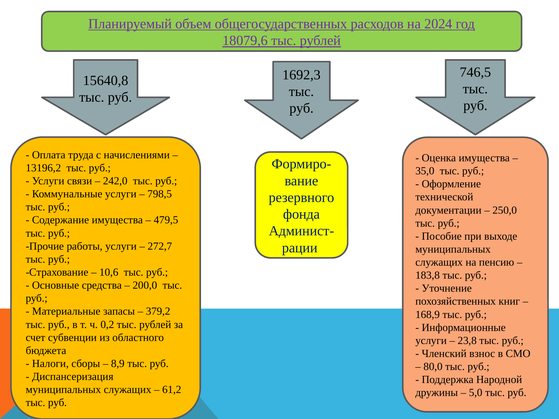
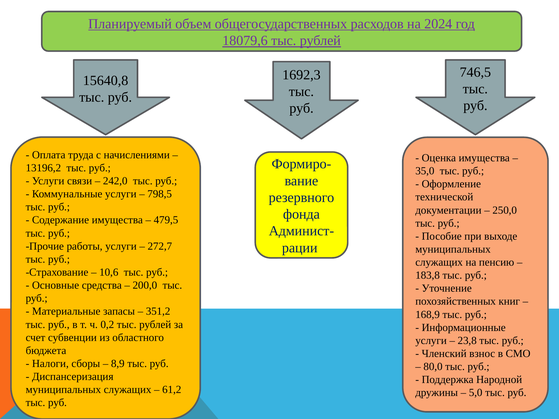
379,2: 379,2 -> 351,2
